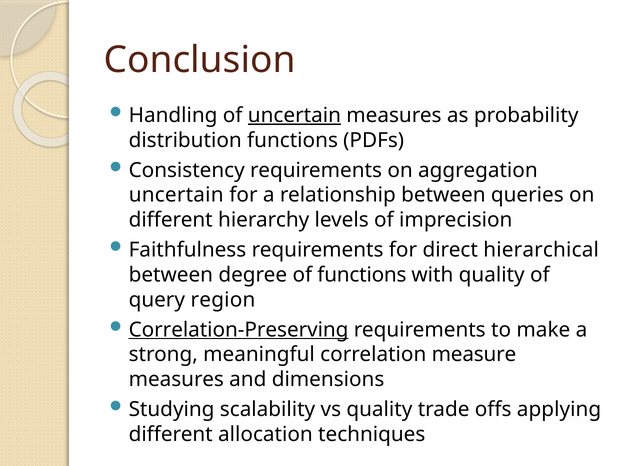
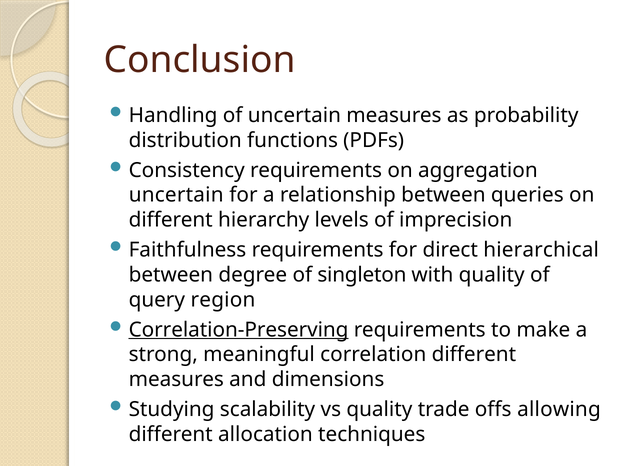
uncertain at (294, 115) underline: present -> none
of functions: functions -> singleton
correlation measure: measure -> different
applying: applying -> allowing
